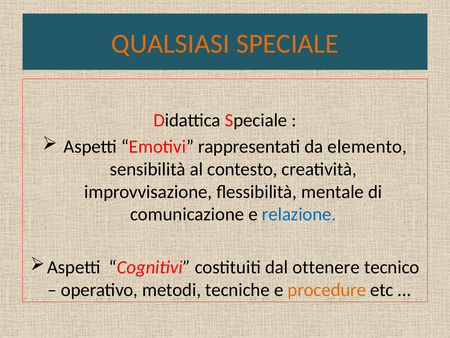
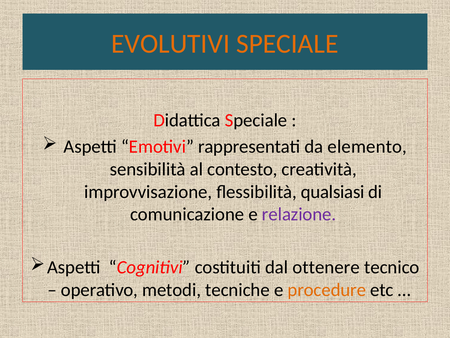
QUALSIASI: QUALSIASI -> EVOLUTIVI
mentale: mentale -> qualsiasi
relazione colour: blue -> purple
